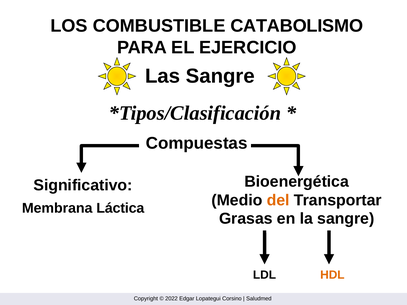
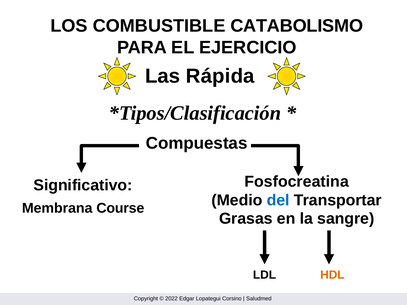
Las Sangre: Sangre -> Rápida
Bioenergética: Bioenergética -> Fosfocreatina
del colour: orange -> blue
Láctica: Láctica -> Course
